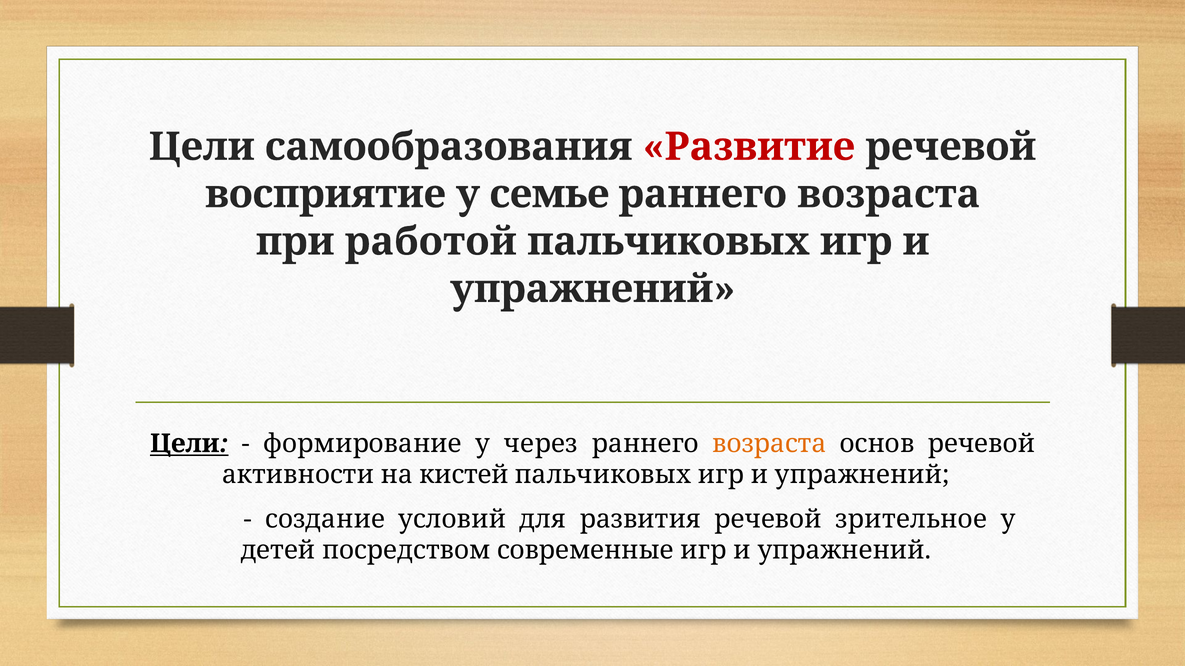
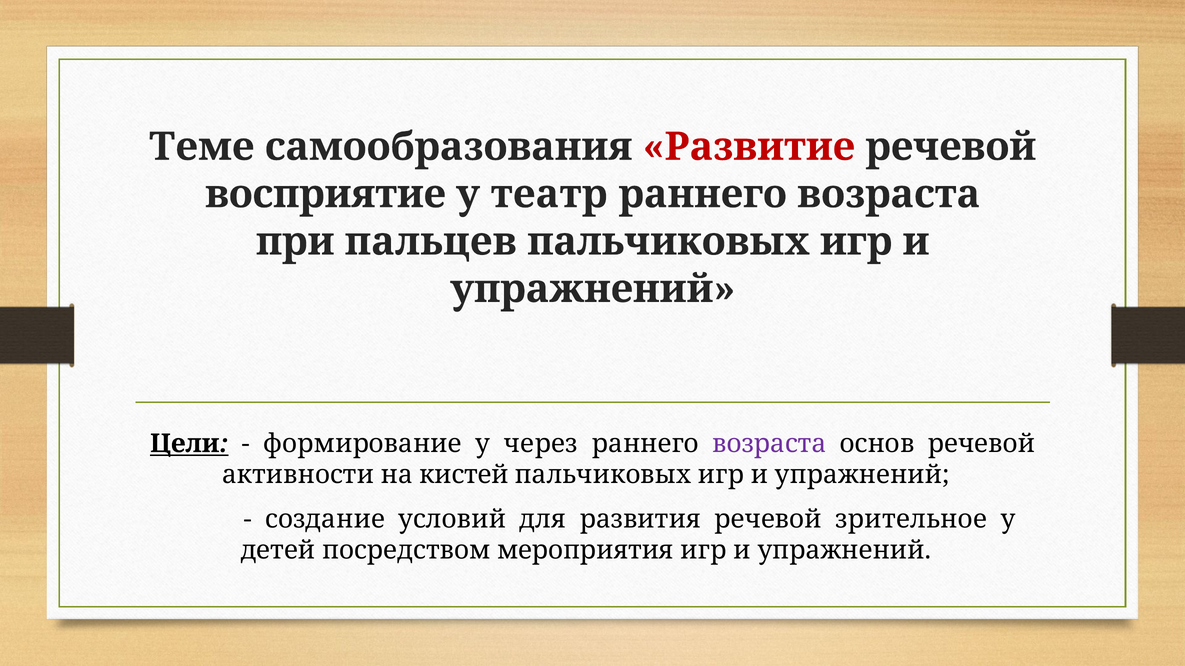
Цели at (202, 147): Цели -> Теме
семье: семье -> театр
работой: работой -> пальцев
возраста at (769, 444) colour: orange -> purple
современные: современные -> мероприятия
